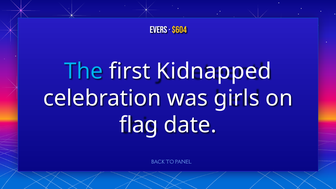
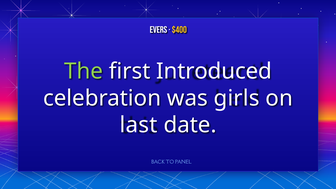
$604: $604 -> $400
The colour: light blue -> light green
Kidnapped: Kidnapped -> Introduced
flag: flag -> last
